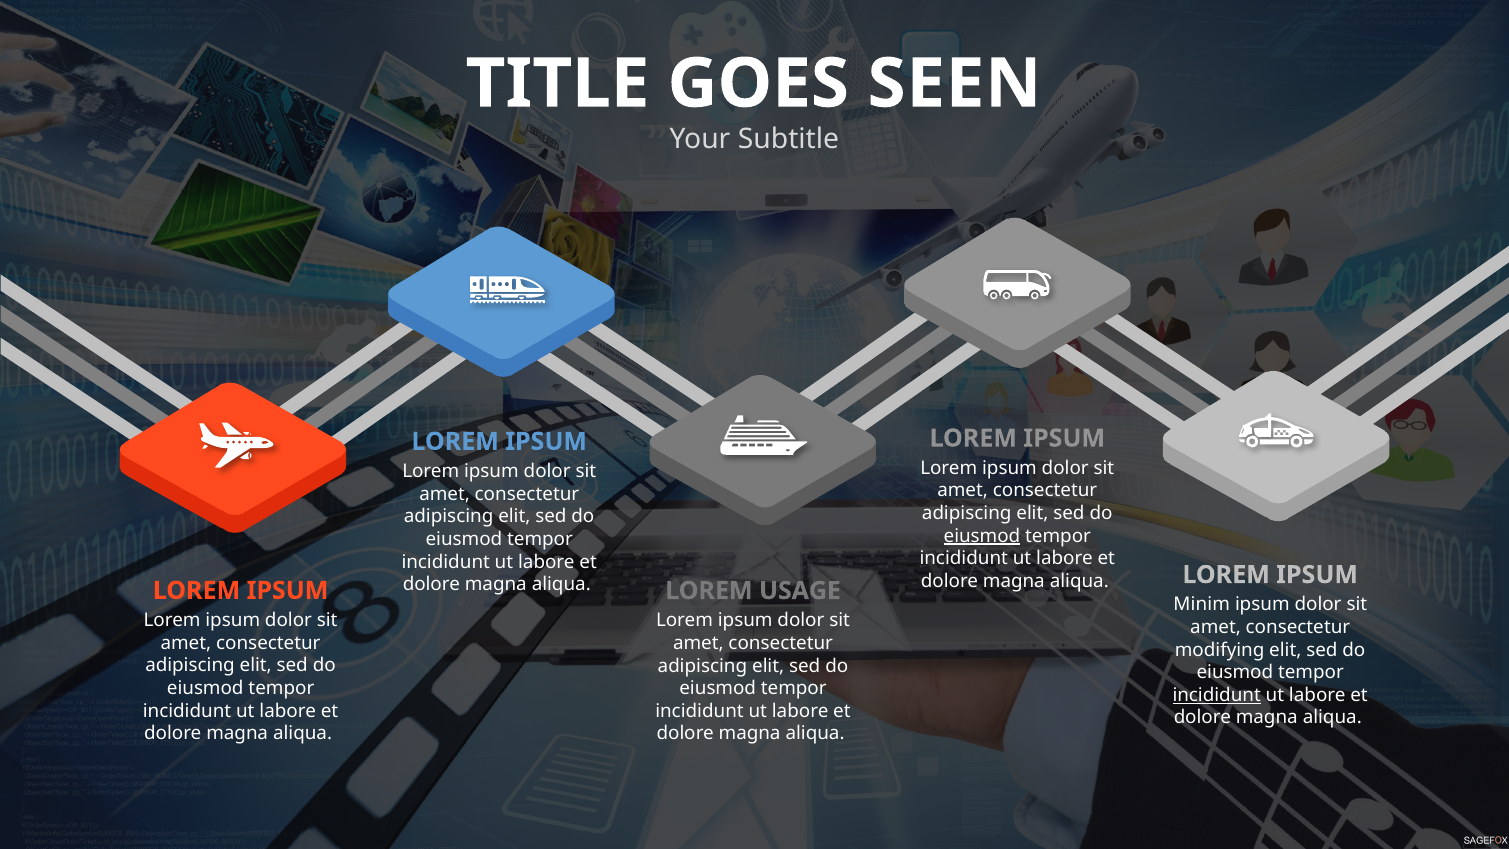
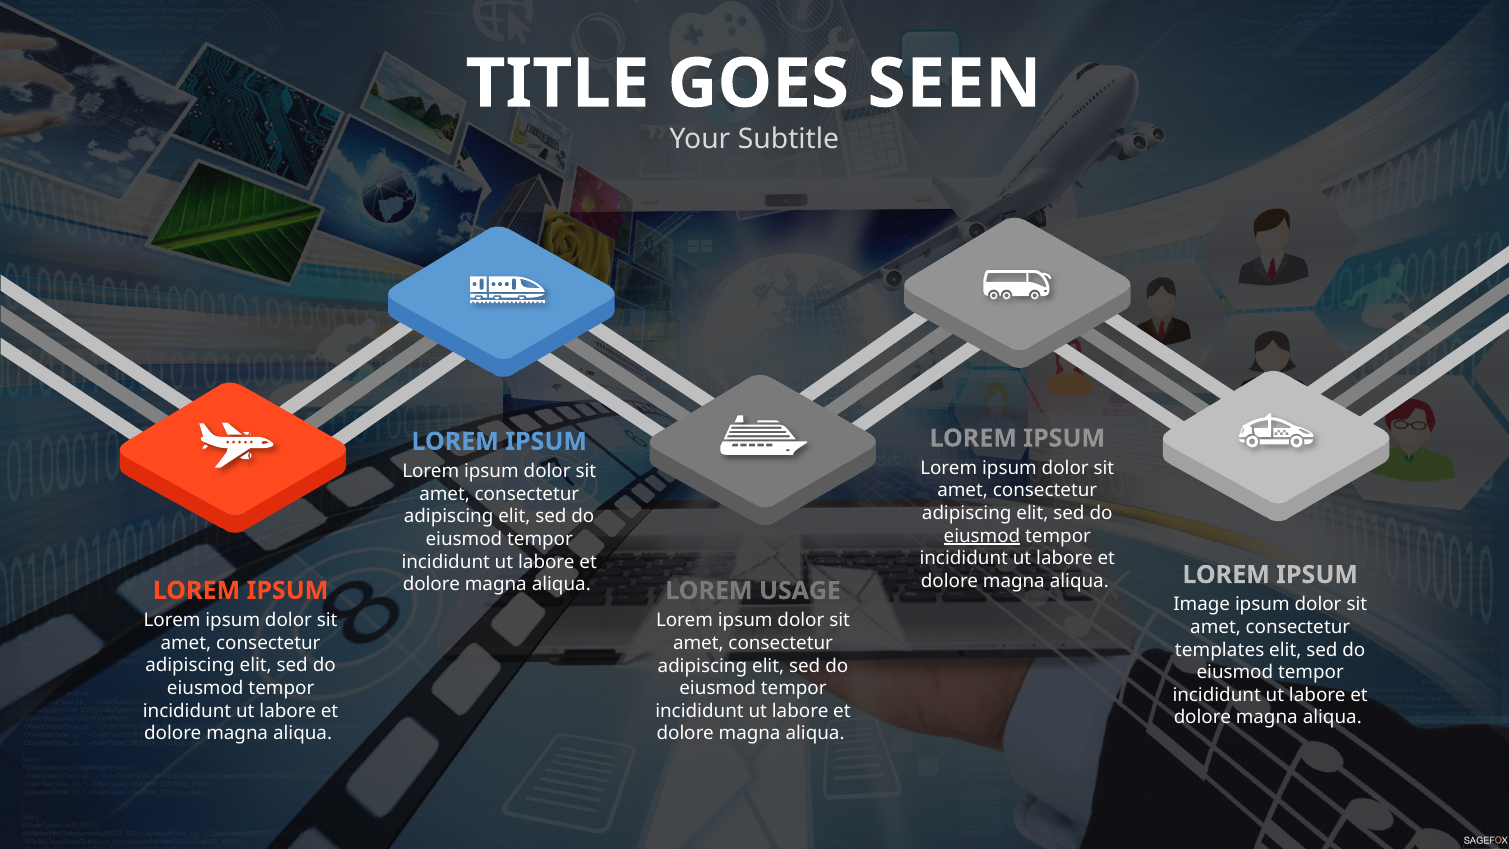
Minim: Minim -> Image
modifying: modifying -> templates
incididunt at (1217, 695) underline: present -> none
